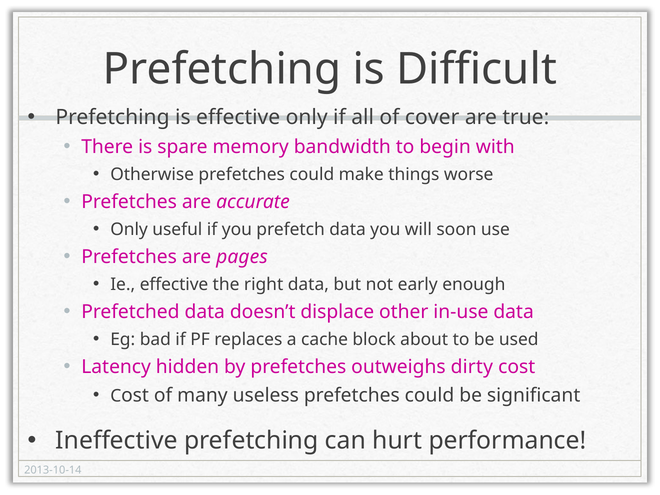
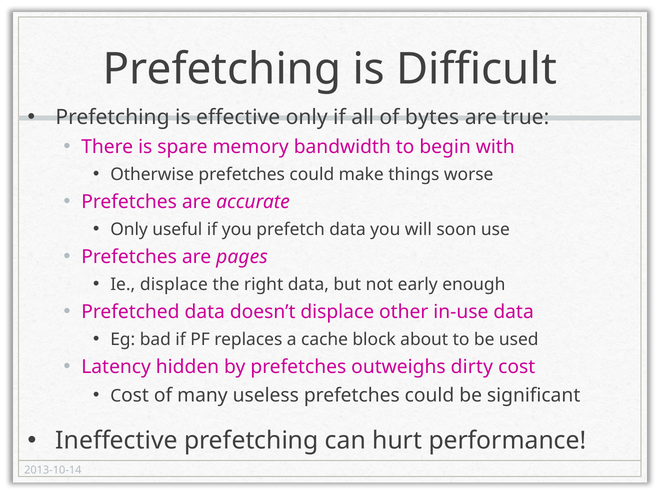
cover: cover -> bytes
Ie effective: effective -> displace
